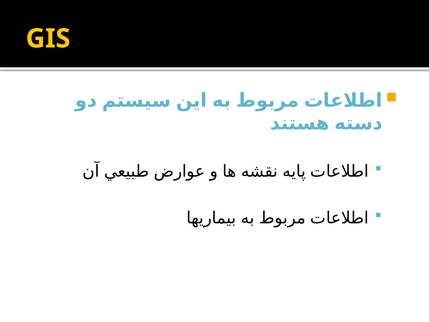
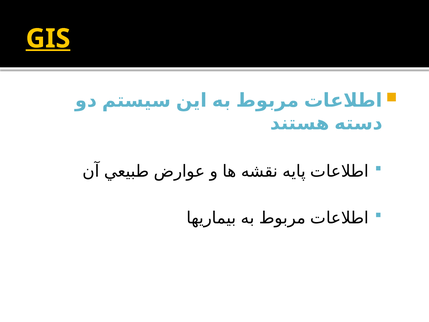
GIS underline: none -> present
